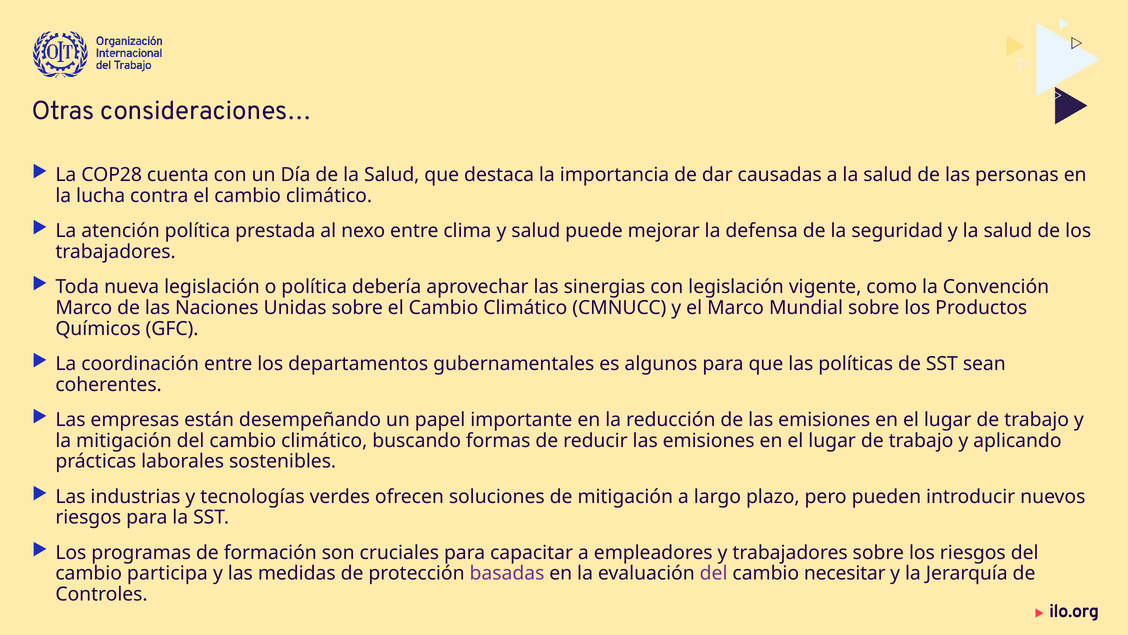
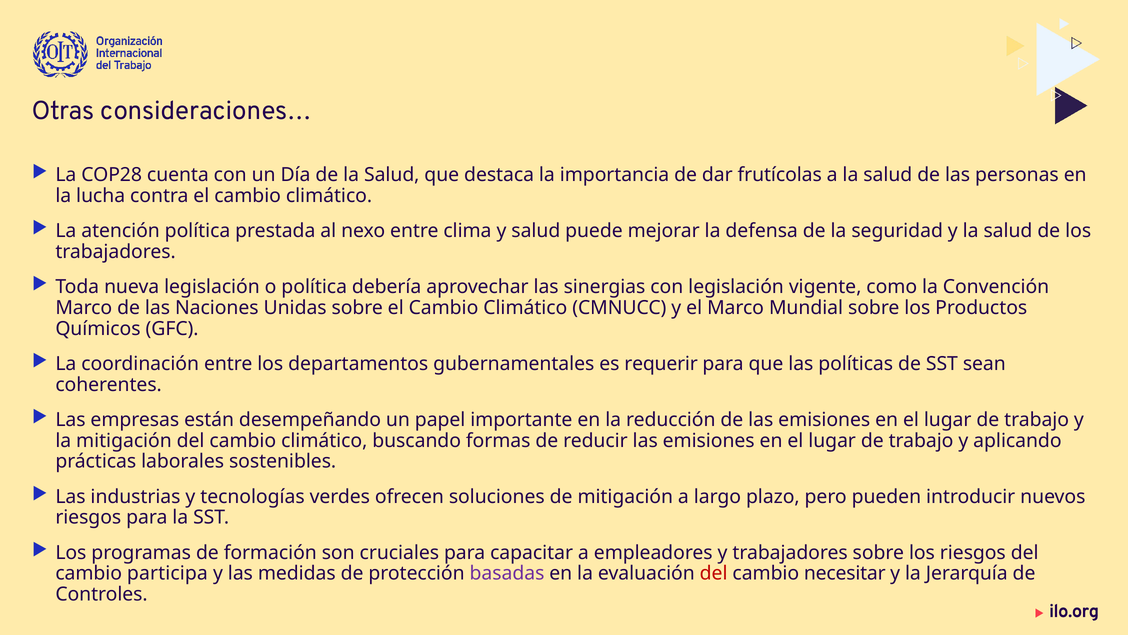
causadas: causadas -> frutícolas
algunos: algunos -> requerir
del at (714, 573) colour: purple -> red
